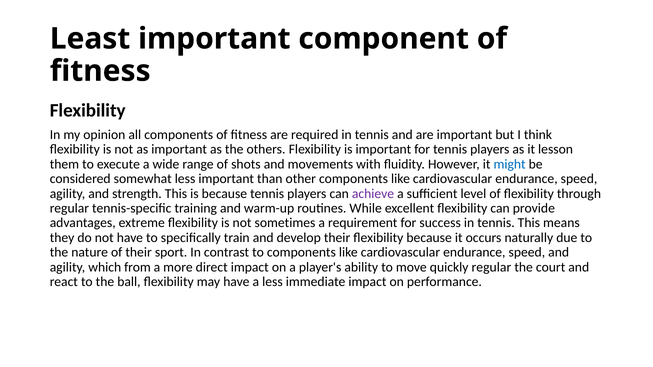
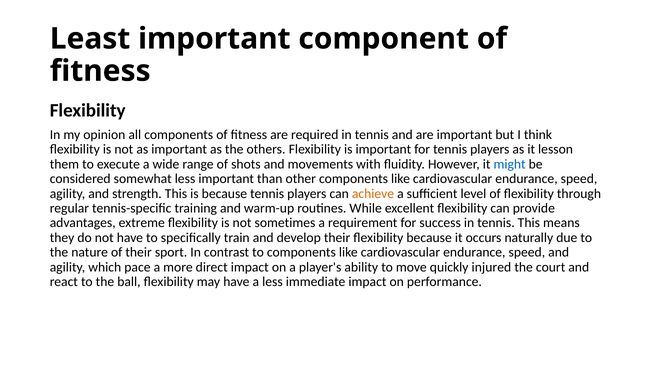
achieve colour: purple -> orange
from: from -> pace
quickly regular: regular -> injured
